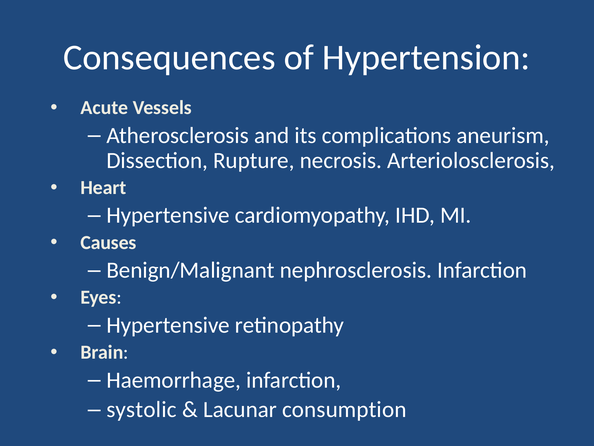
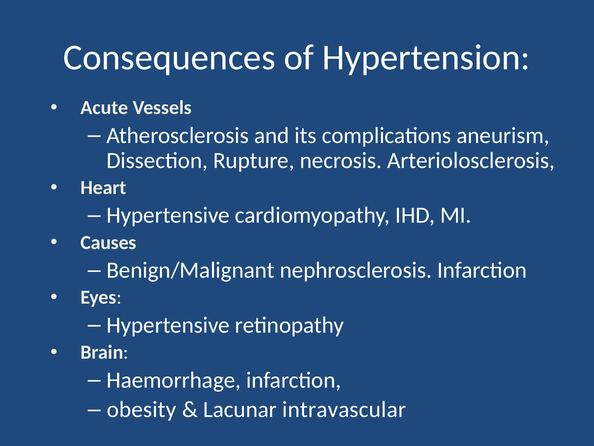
systolic: systolic -> obesity
consumption: consumption -> intravascular
